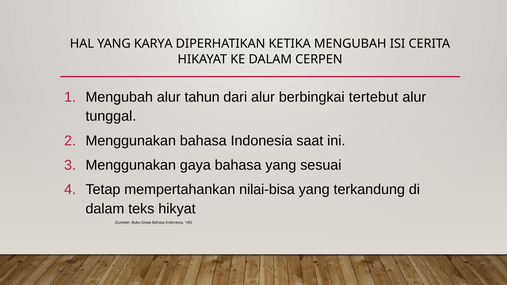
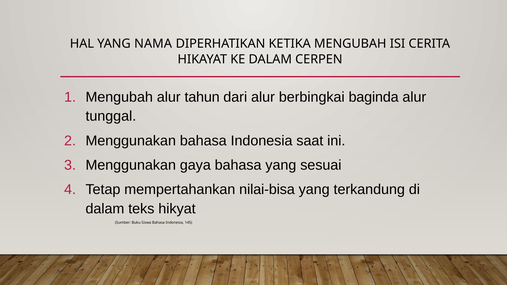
KARYA: KARYA -> NAMA
tertebut: tertebut -> baginda
